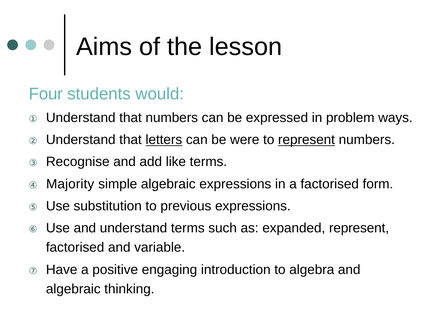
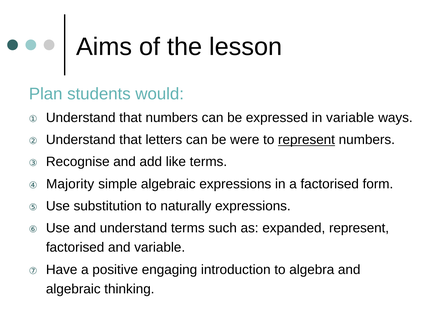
Four: Four -> Plan
in problem: problem -> variable
letters underline: present -> none
previous: previous -> naturally
